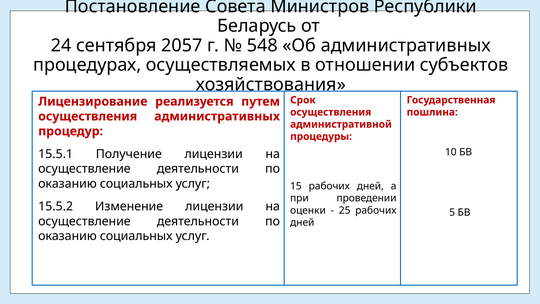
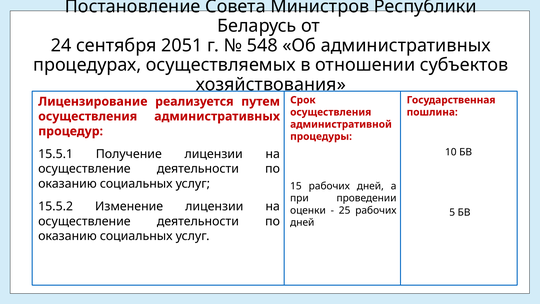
2057: 2057 -> 2051
